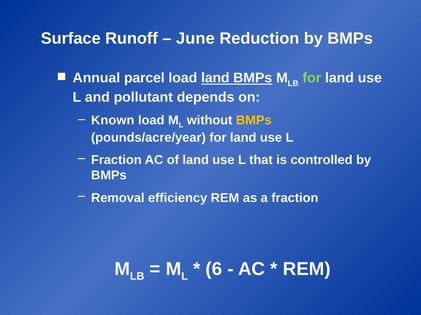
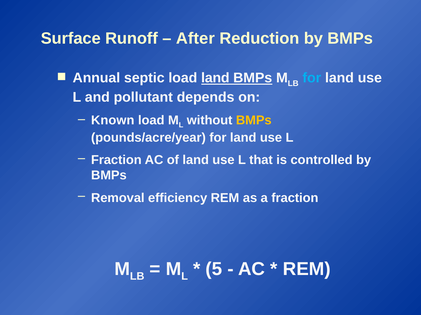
June: June -> After
parcel: parcel -> septic
for at (312, 78) colour: light green -> light blue
6: 6 -> 5
